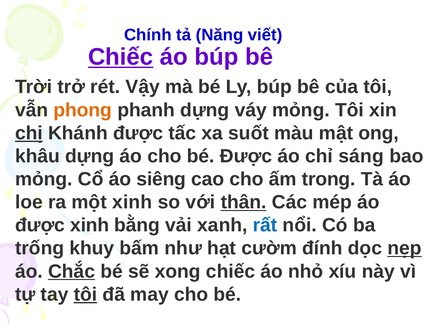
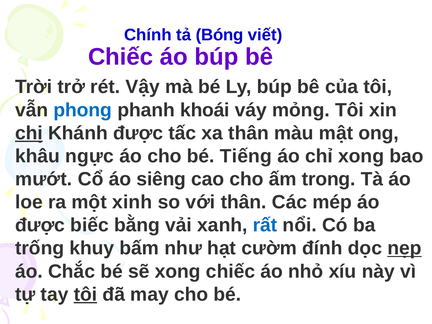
Năng: Năng -> Bóng
Chiếc at (121, 57) underline: present -> none
phong colour: orange -> blue
phanh dựng: dựng -> khoái
xa suốt: suốt -> thân
khâu dựng: dựng -> ngực
bé Được: Được -> Tiếng
chỉ sáng: sáng -> xong
mỏng at (44, 179): mỏng -> mướt
thân at (244, 202) underline: present -> none
được xinh: xinh -> biếc
Chắc underline: present -> none
